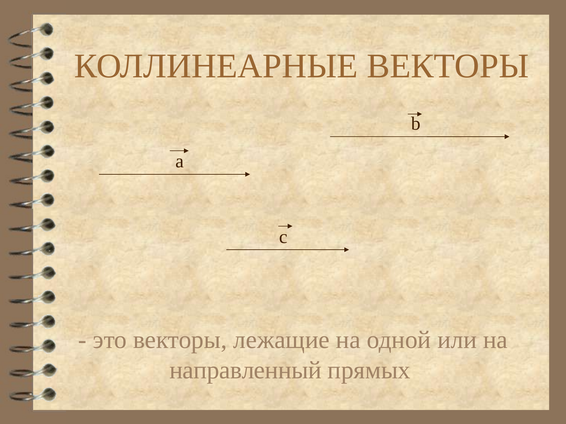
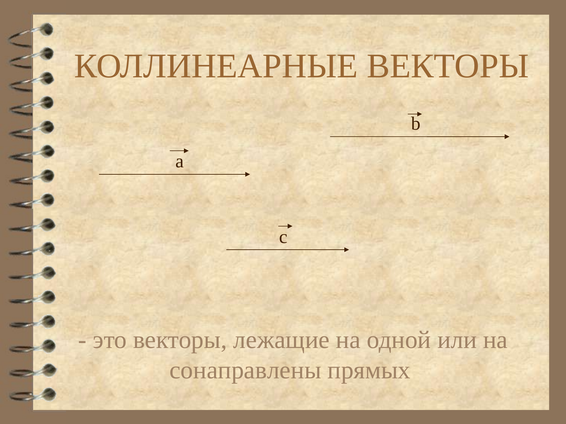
направленный: направленный -> сонаправлены
